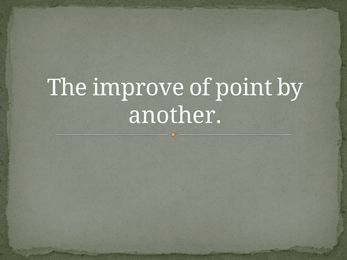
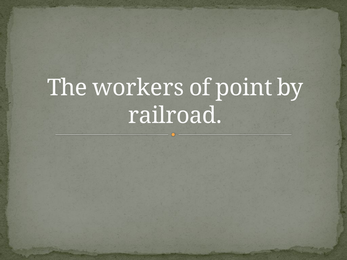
improve: improve -> workers
another: another -> railroad
